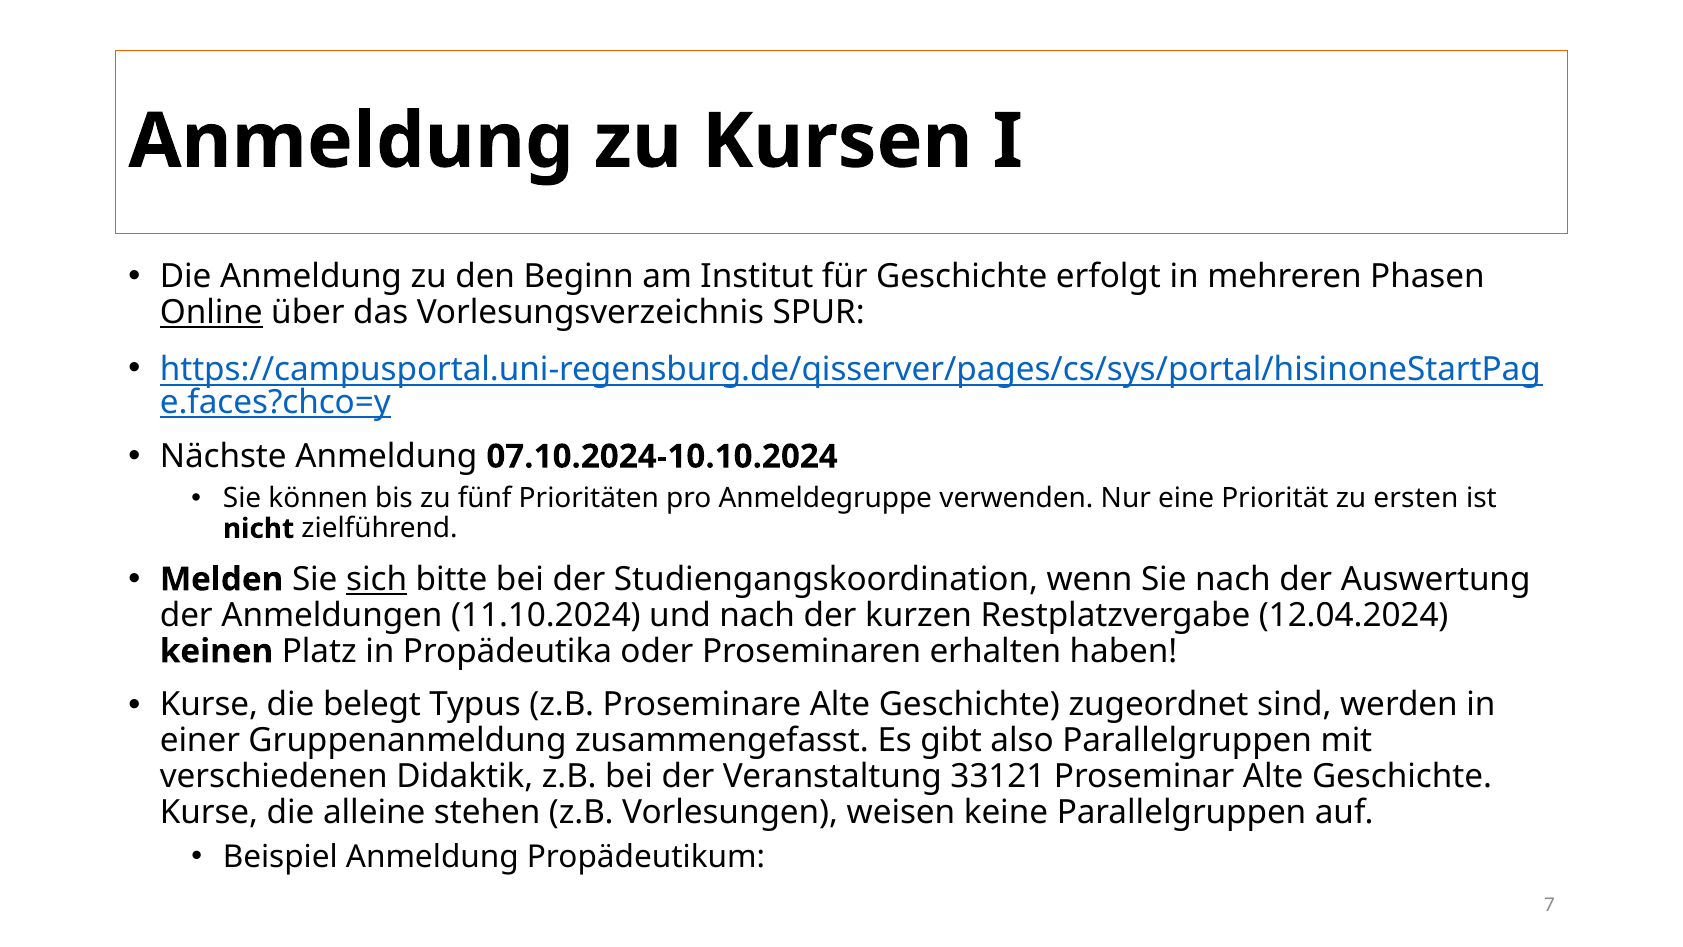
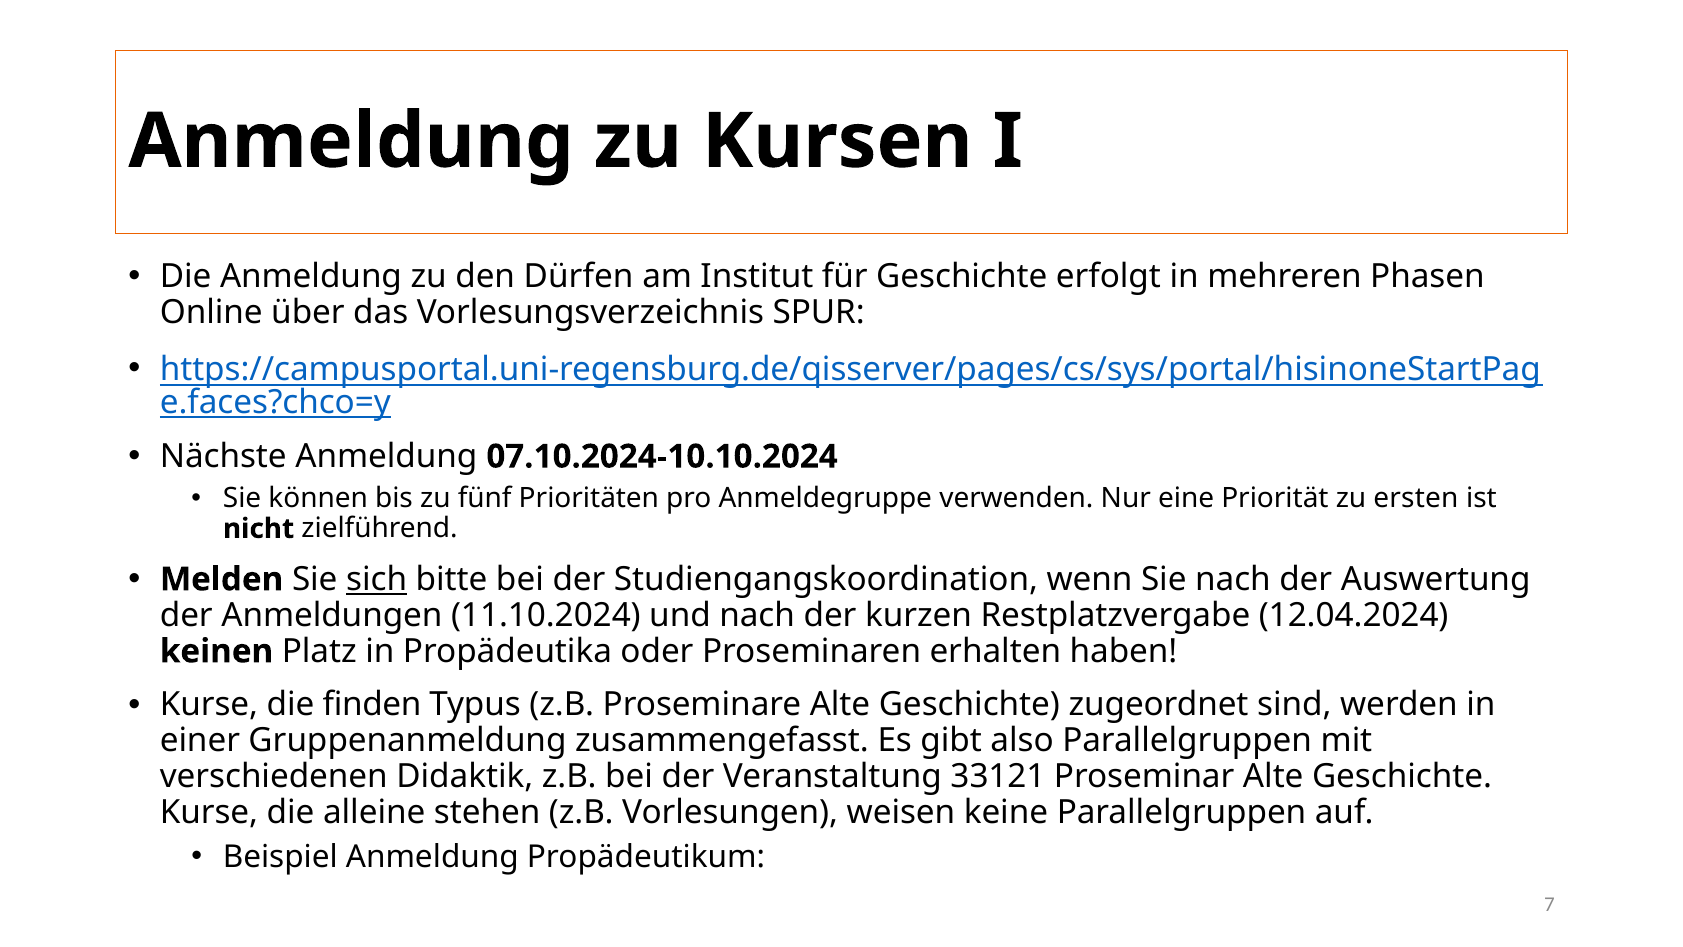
Beginn: Beginn -> Dürfen
Online underline: present -> none
belegt: belegt -> finden
